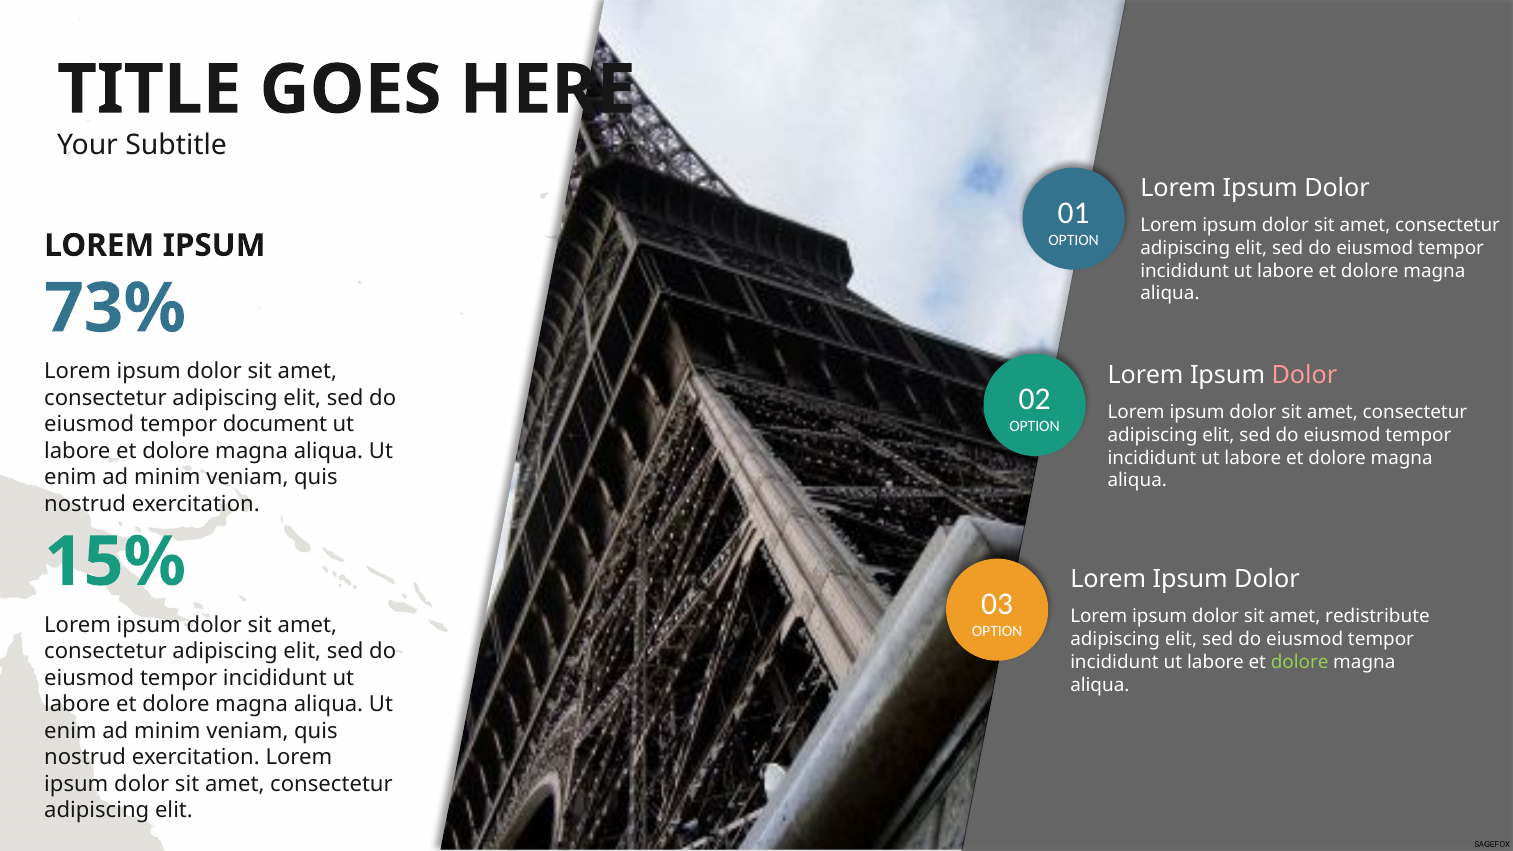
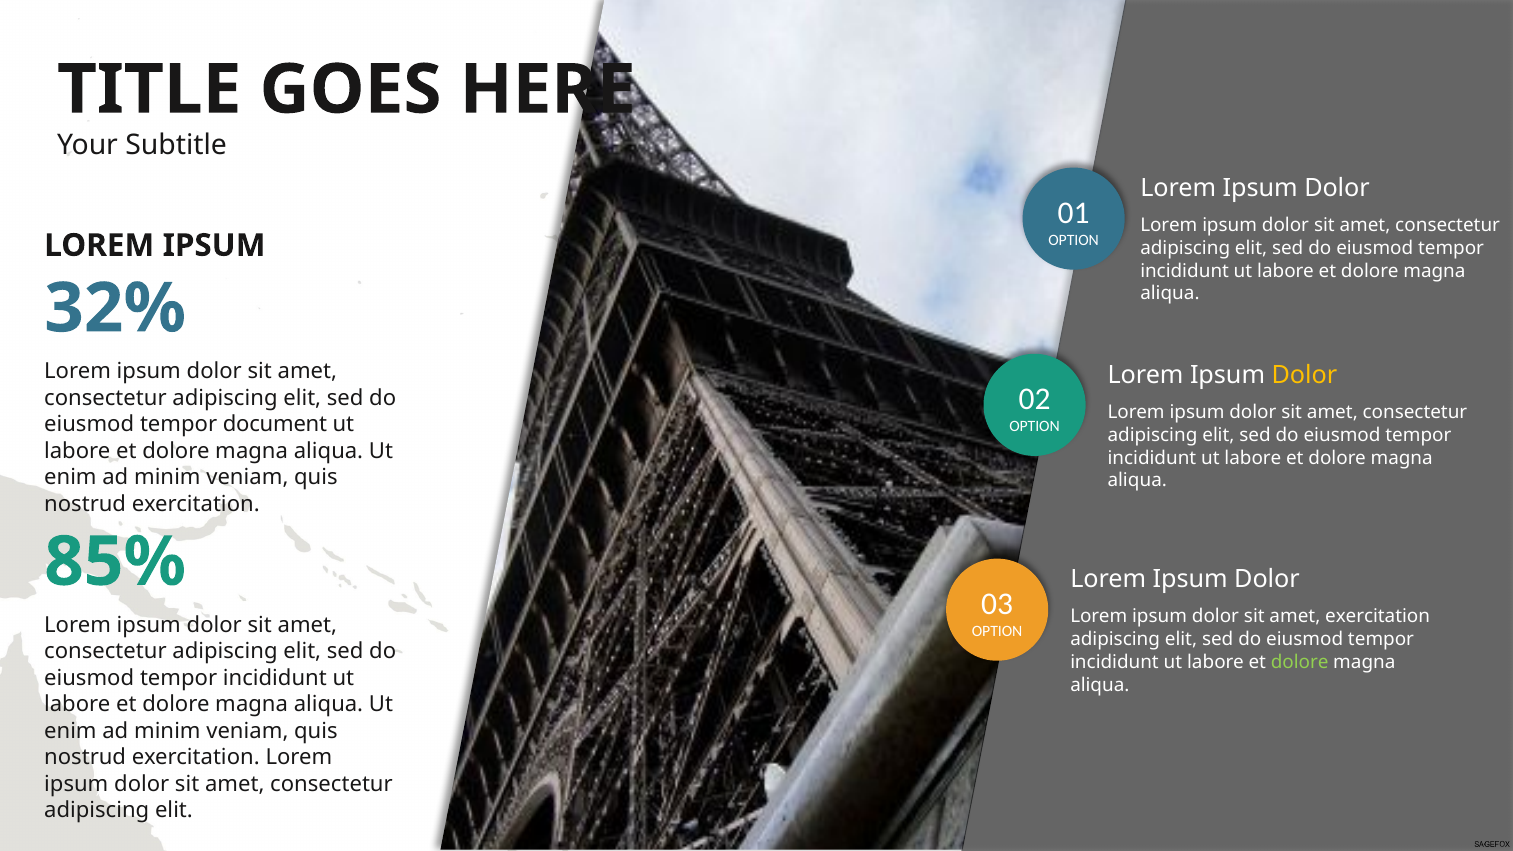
73%: 73% -> 32%
Dolor at (1304, 375) colour: pink -> yellow
15%: 15% -> 85%
amet redistribute: redistribute -> exercitation
